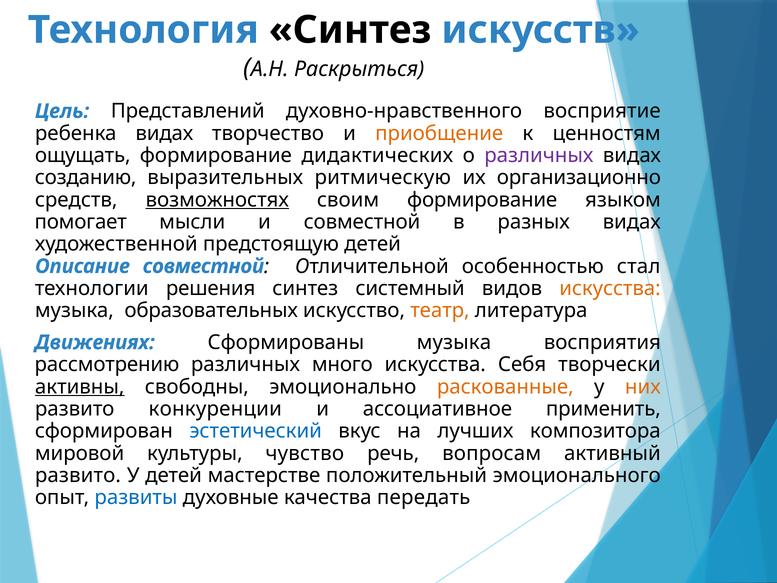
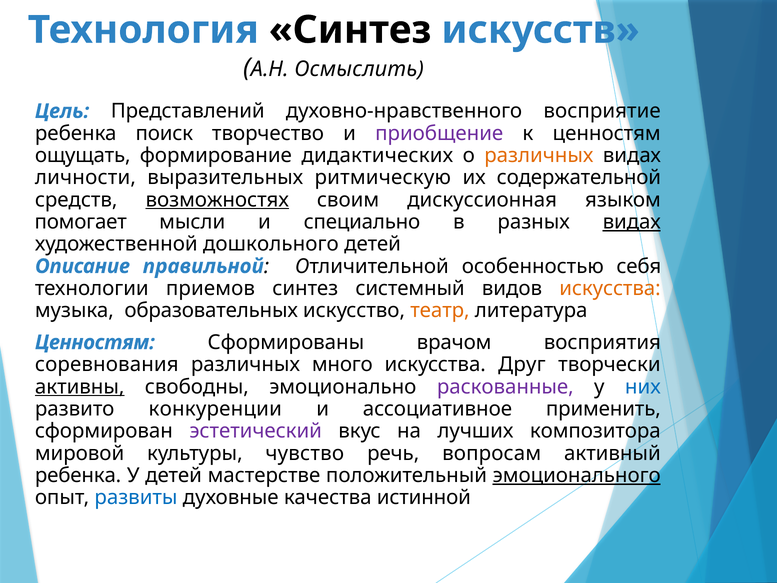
Раскрыться: Раскрыться -> Осмыслить
ребенка видах: видах -> поиск
приобщение colour: orange -> purple
различных at (539, 155) colour: purple -> orange
созданию: созданию -> личности
организационно: организационно -> содержательной
своим формирование: формирование -> дискуссионная
и совместной: совместной -> специально
видах at (632, 222) underline: none -> present
предстоящую: предстоящую -> дошкольного
Описание совместной: совместной -> правильной
стал: стал -> себя
решения: решения -> приемов
Движениях at (95, 342): Движениях -> Ценностям
Сформированы музыка: музыка -> врачом
рассмотрению: рассмотрению -> соревнования
Себя: Себя -> Друг
раскованные colour: orange -> purple
них colour: orange -> blue
эстетический colour: blue -> purple
развито at (78, 475): развито -> ребенка
эмоционального underline: none -> present
передать: передать -> истинной
